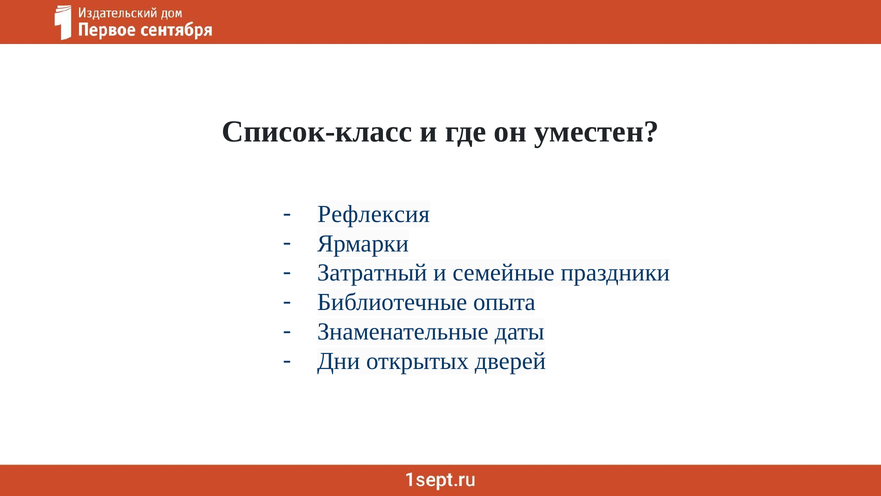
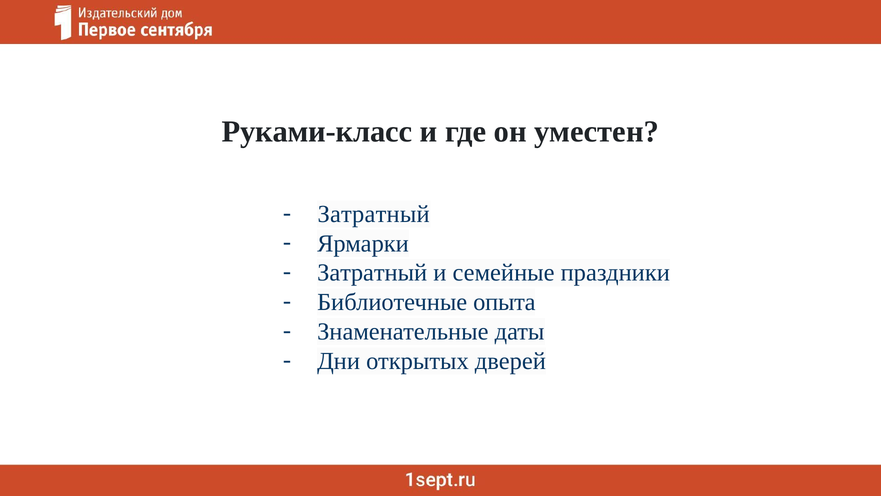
Список-класс: Список-класс -> Руками-класс
Рефлексия at (374, 214): Рефлексия -> Затратный
